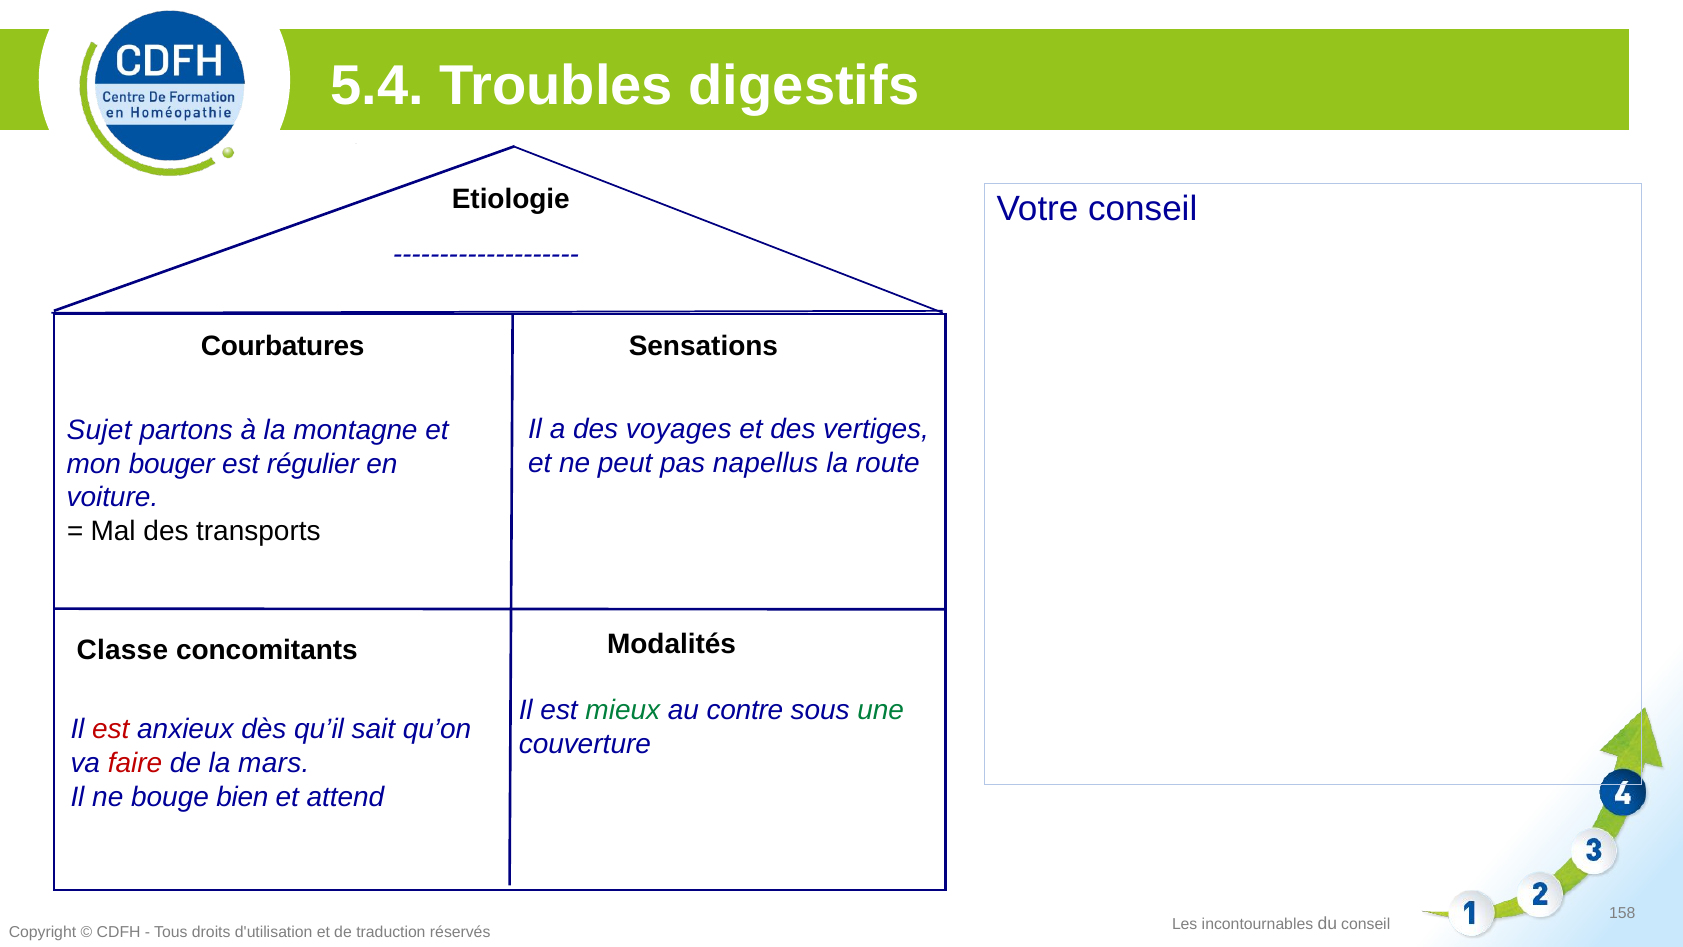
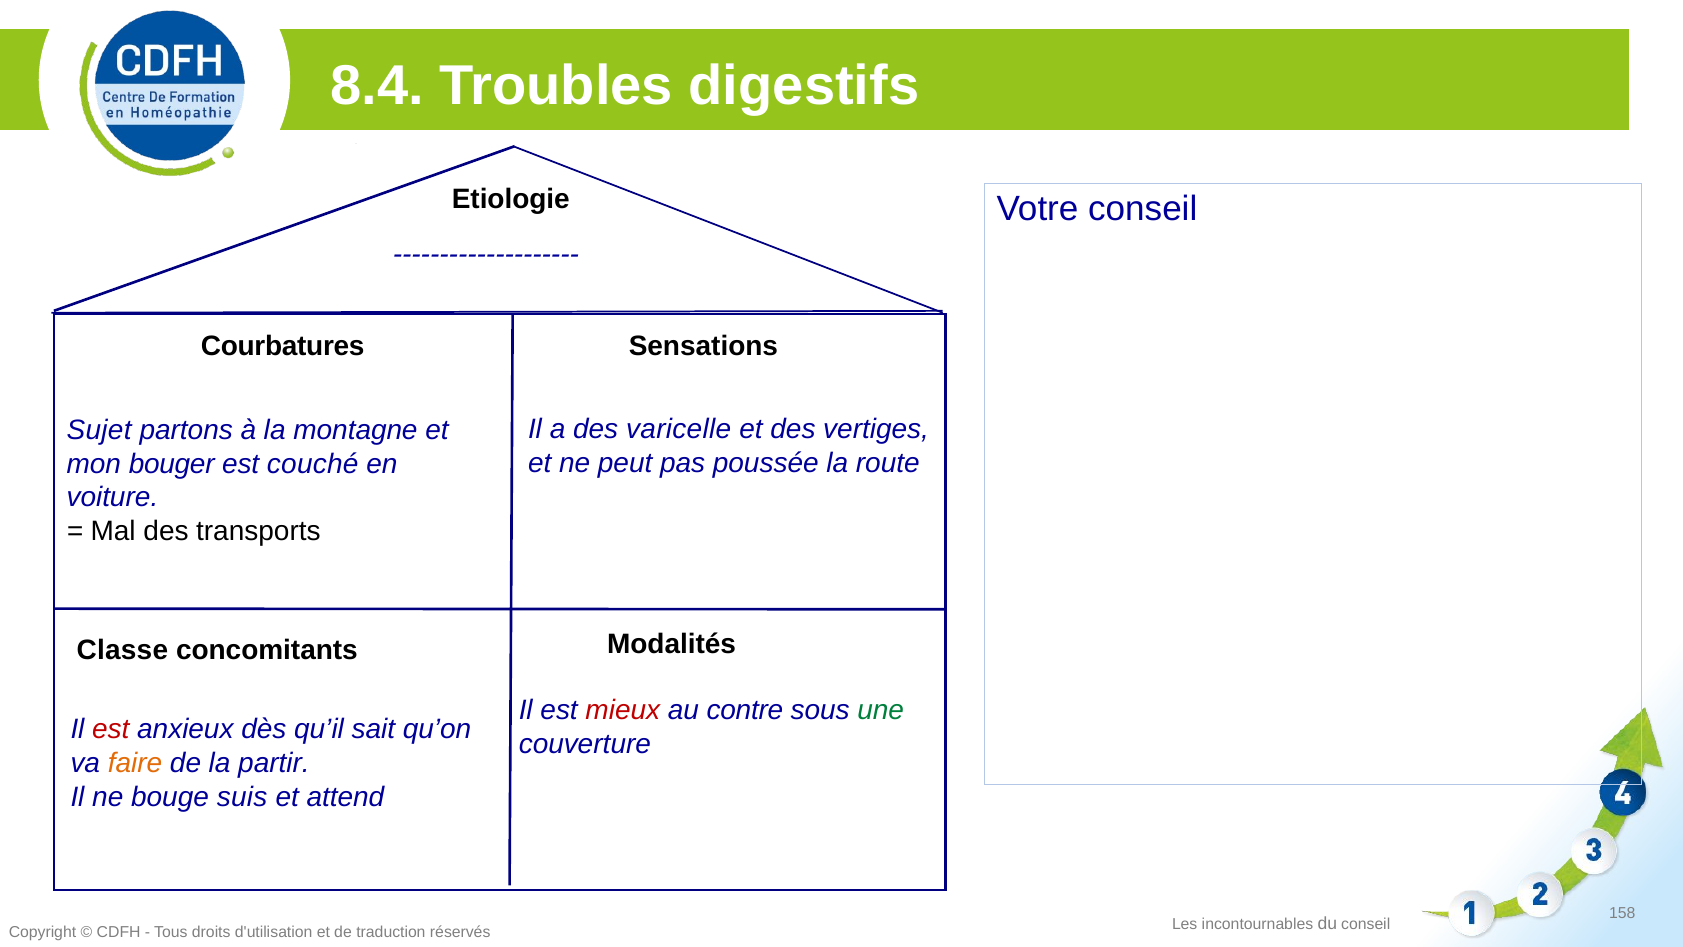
5.4: 5.4 -> 8.4
voyages: voyages -> varicelle
napellus: napellus -> poussée
régulier: régulier -> couché
mieux colour: green -> red
faire colour: red -> orange
mars: mars -> partir
bien: bien -> suis
